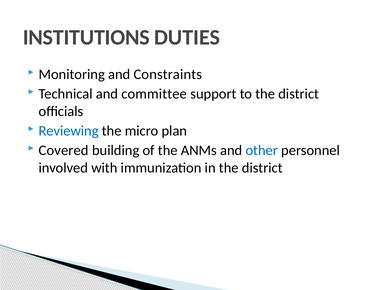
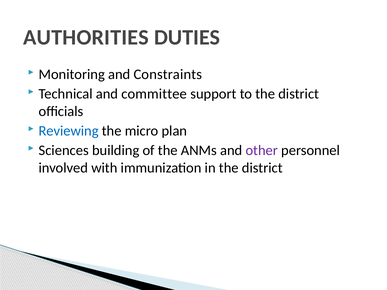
INSTITUTIONS: INSTITUTIONS -> AUTHORITIES
Covered: Covered -> Sciences
other colour: blue -> purple
